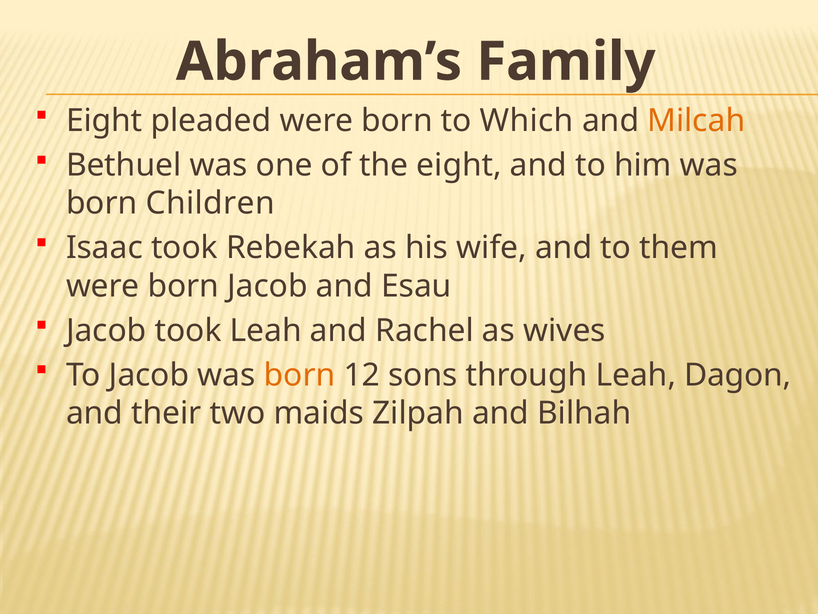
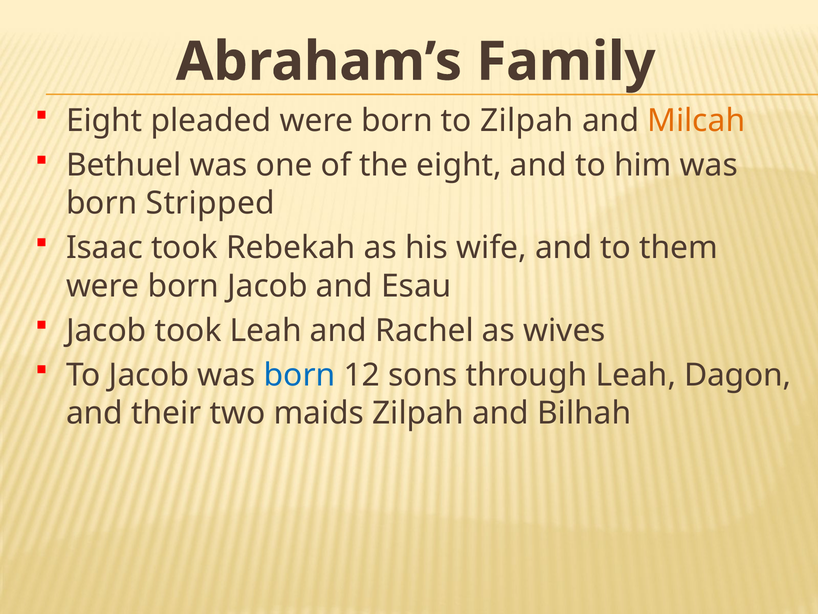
to Which: Which -> Zilpah
Children: Children -> Stripped
born at (300, 375) colour: orange -> blue
